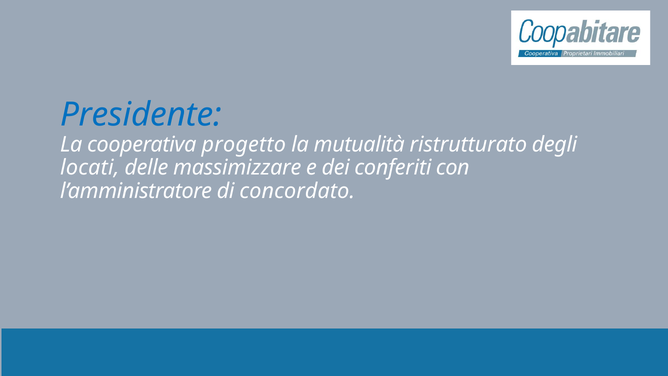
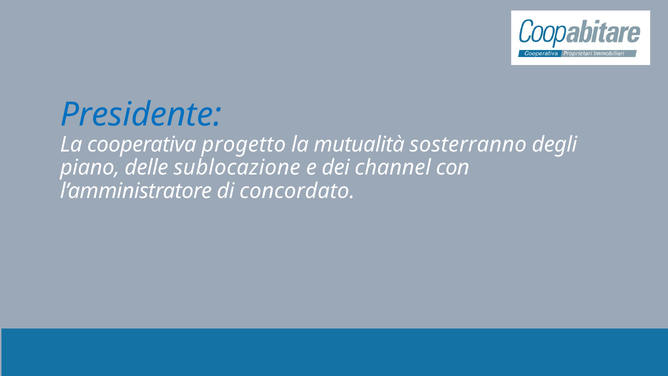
ristrutturato: ristrutturato -> sosterranno
locati: locati -> piano
massimizzare: massimizzare -> sublocazione
conferiti: conferiti -> channel
